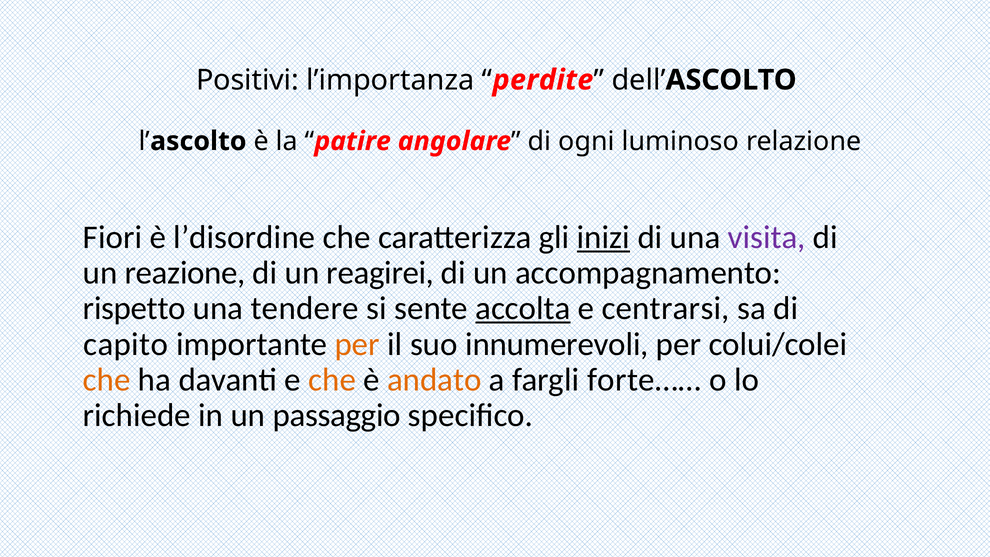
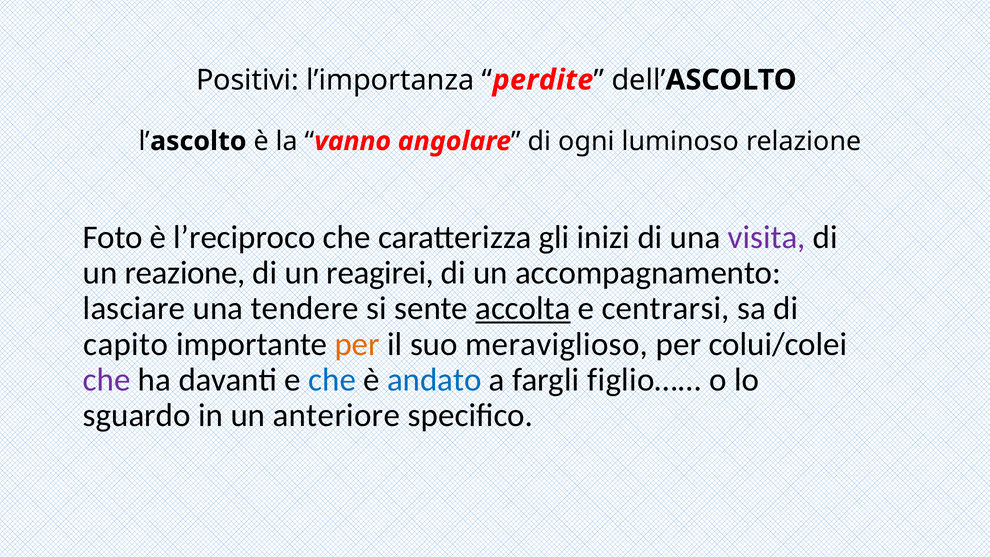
patire: patire -> vanno
Fiori: Fiori -> Foto
l’disordine: l’disordine -> l’reciproco
inizi underline: present -> none
rispetto: rispetto -> lasciare
innumerevoli: innumerevoli -> meraviglioso
che at (107, 380) colour: orange -> purple
che at (332, 380) colour: orange -> blue
andato colour: orange -> blue
forte……: forte…… -> figlio……
richiede: richiede -> sguardo
passaggio: passaggio -> anteriore
